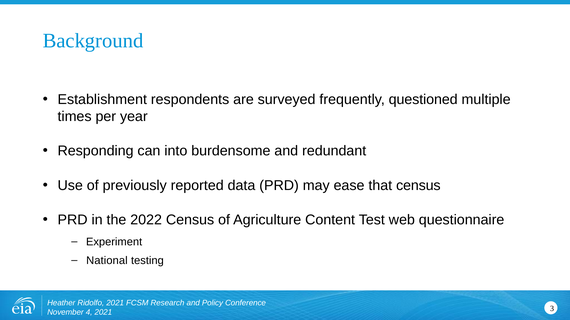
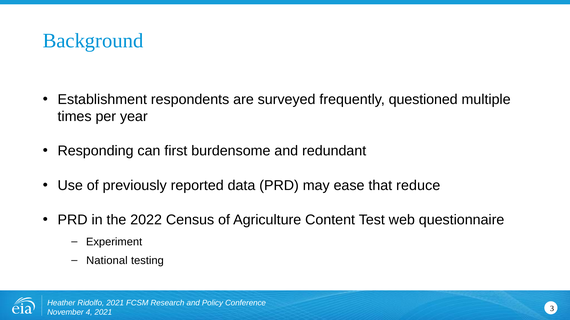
into: into -> first
that census: census -> reduce
